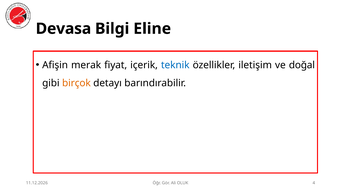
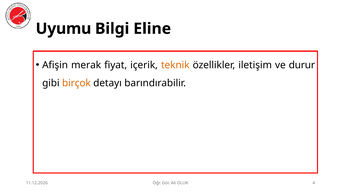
Devasa: Devasa -> Uyumu
teknik colour: blue -> orange
doğal: doğal -> durur
